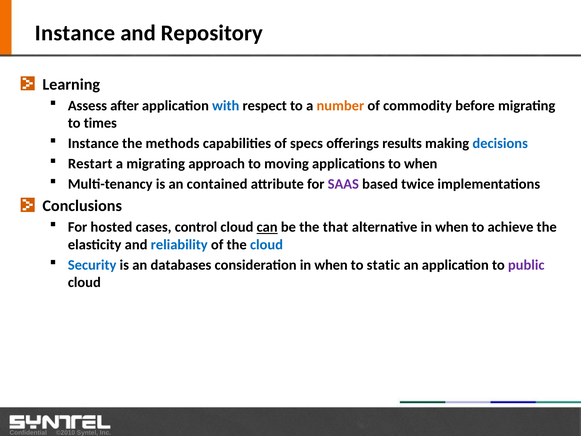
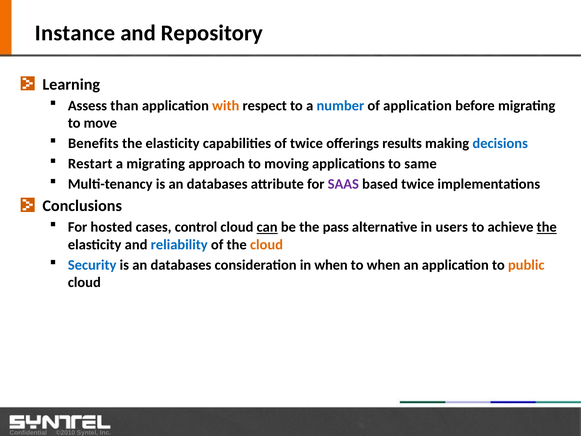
after: after -> than
with colour: blue -> orange
number colour: orange -> blue
of commodity: commodity -> application
times: times -> move
Instance at (93, 143): Instance -> Benefits
methods at (173, 143): methods -> elasticity
of specs: specs -> twice
to when: when -> same
Multi-tenancy is an contained: contained -> databases
that: that -> pass
alternative in when: when -> users
the at (547, 227) underline: none -> present
cloud at (267, 244) colour: blue -> orange
to static: static -> when
public colour: purple -> orange
